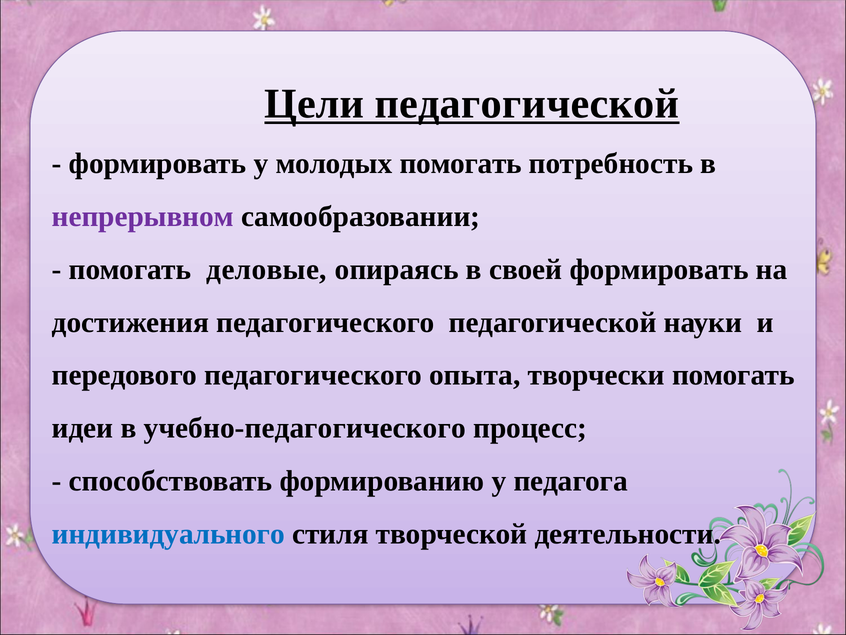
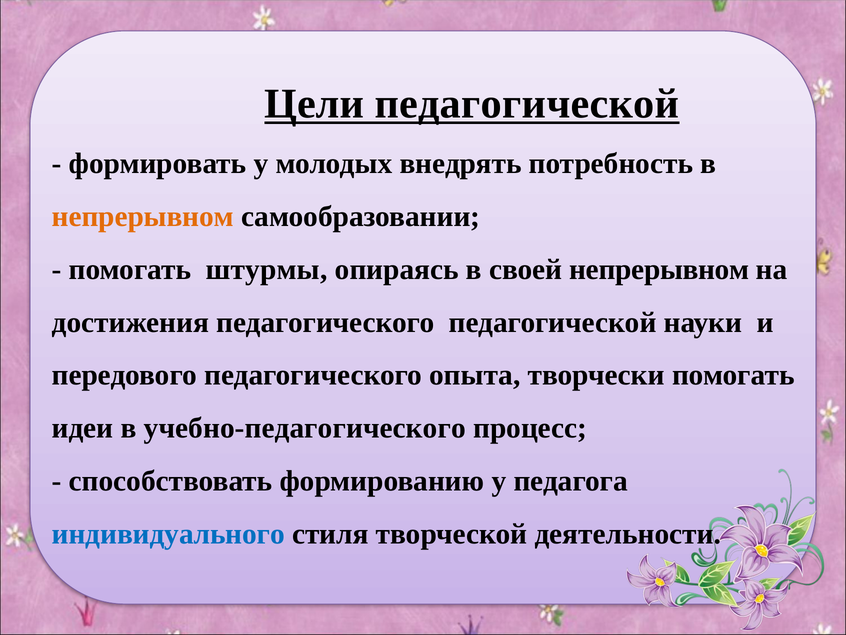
молодых помогать: помогать -> внедрять
непрерывном at (143, 216) colour: purple -> orange
деловые: деловые -> штурмы
своей формировать: формировать -> непрерывном
